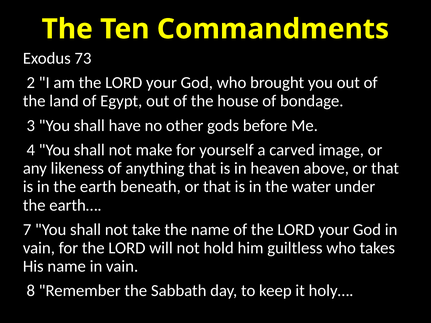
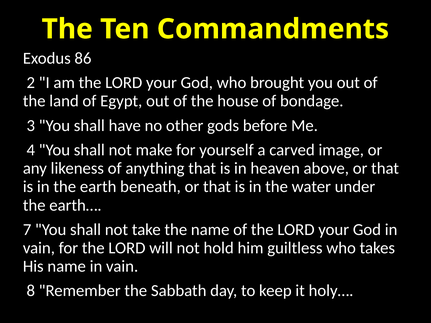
73: 73 -> 86
